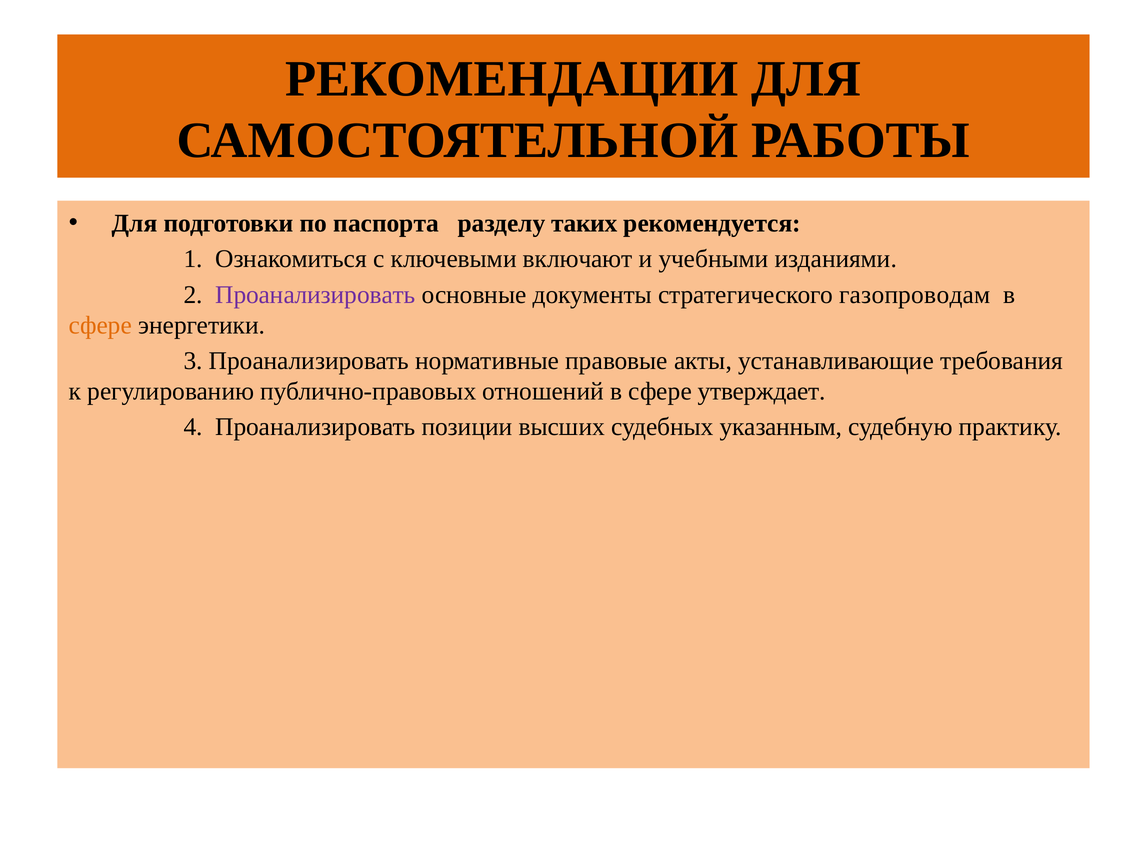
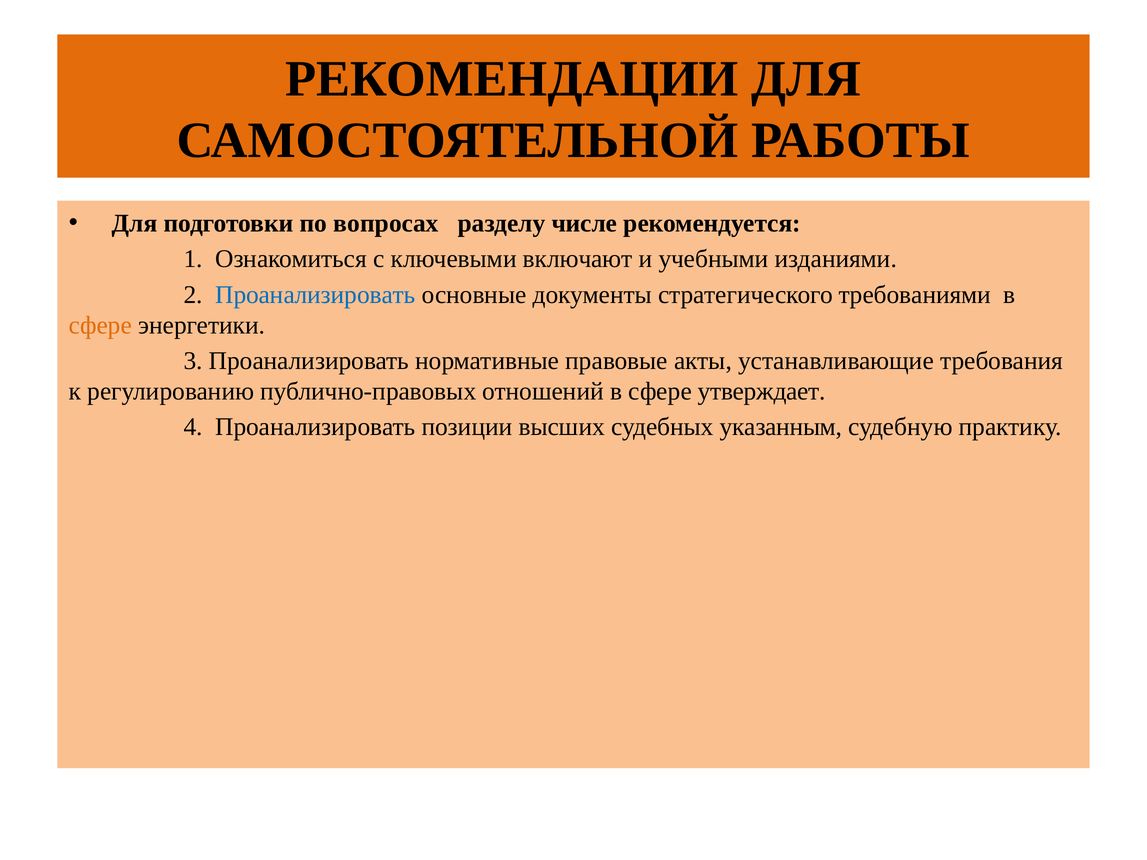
паспорта: паспорта -> вопросах
таких: таких -> числе
Проанализировать at (315, 295) colour: purple -> blue
газопроводам: газопроводам -> требованиями
